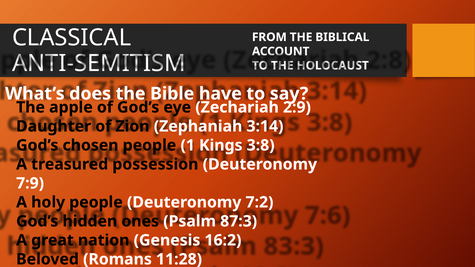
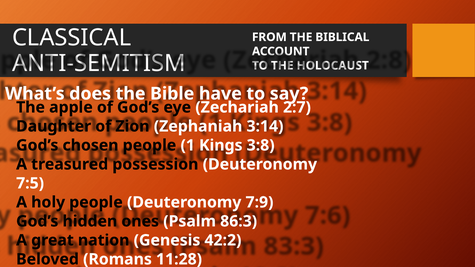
2:9: 2:9 -> 2:7
7:9: 7:9 -> 7:5
7:2: 7:2 -> 7:9
87:3: 87:3 -> 86:3
16:2: 16:2 -> 42:2
